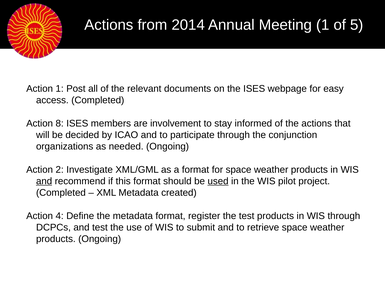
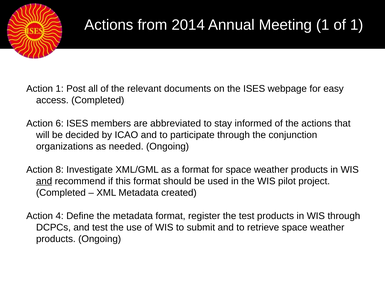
of 5: 5 -> 1
8: 8 -> 6
involvement: involvement -> abbreviated
2: 2 -> 8
used underline: present -> none
